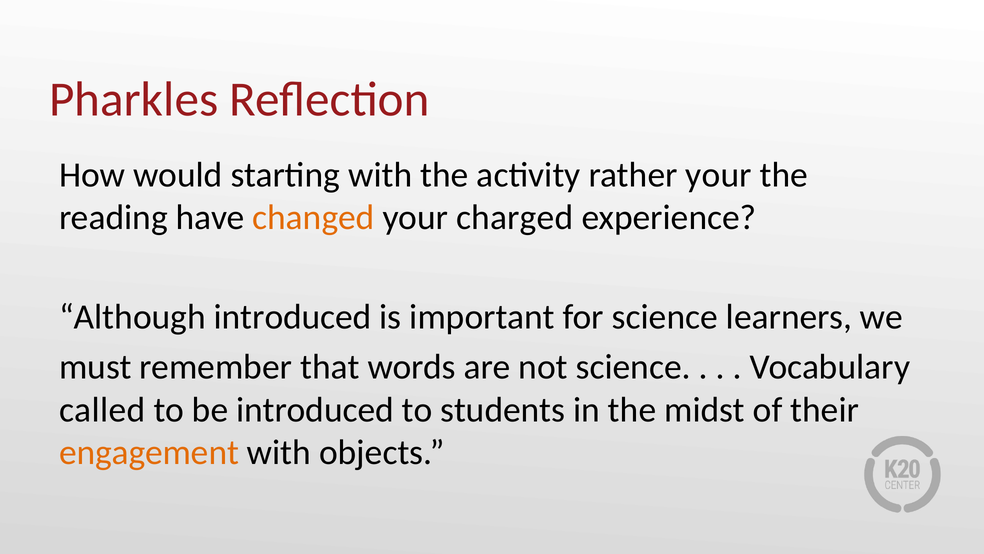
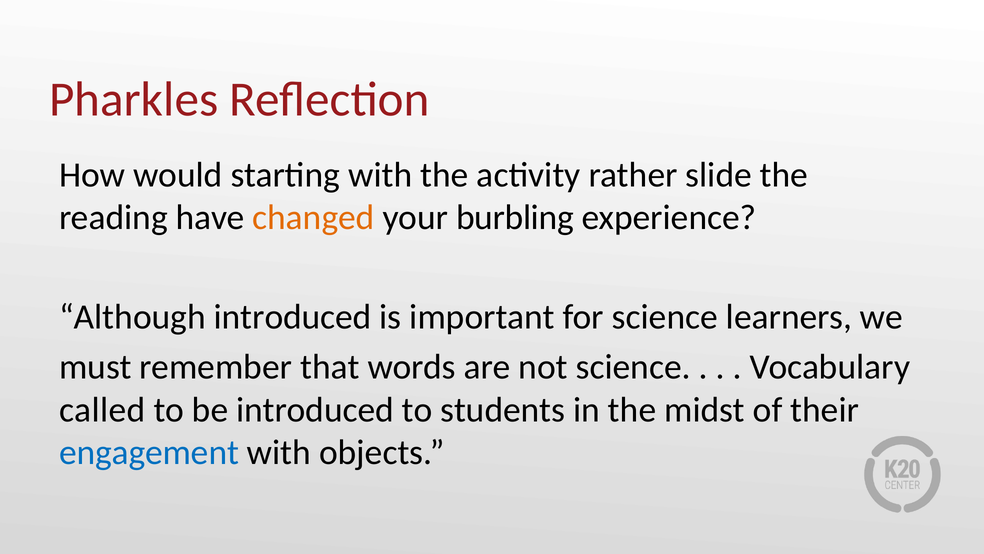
rather your: your -> slide
charged: charged -> burbling
engagement colour: orange -> blue
